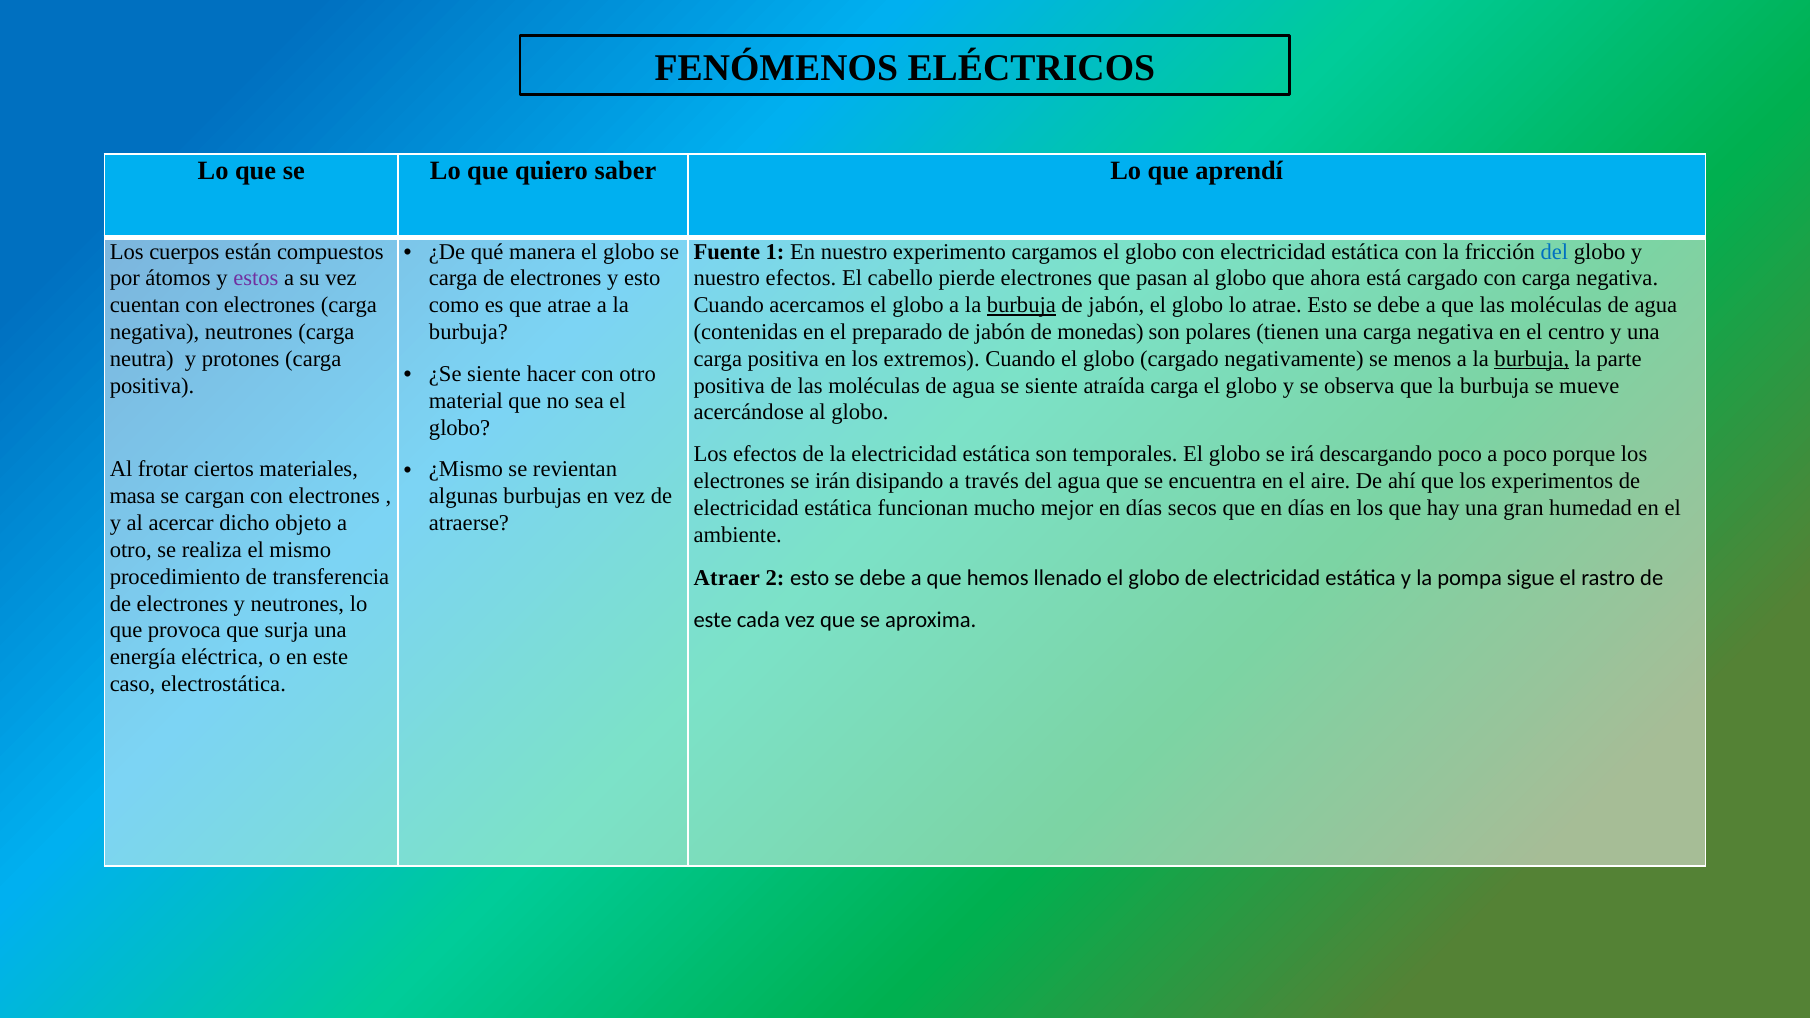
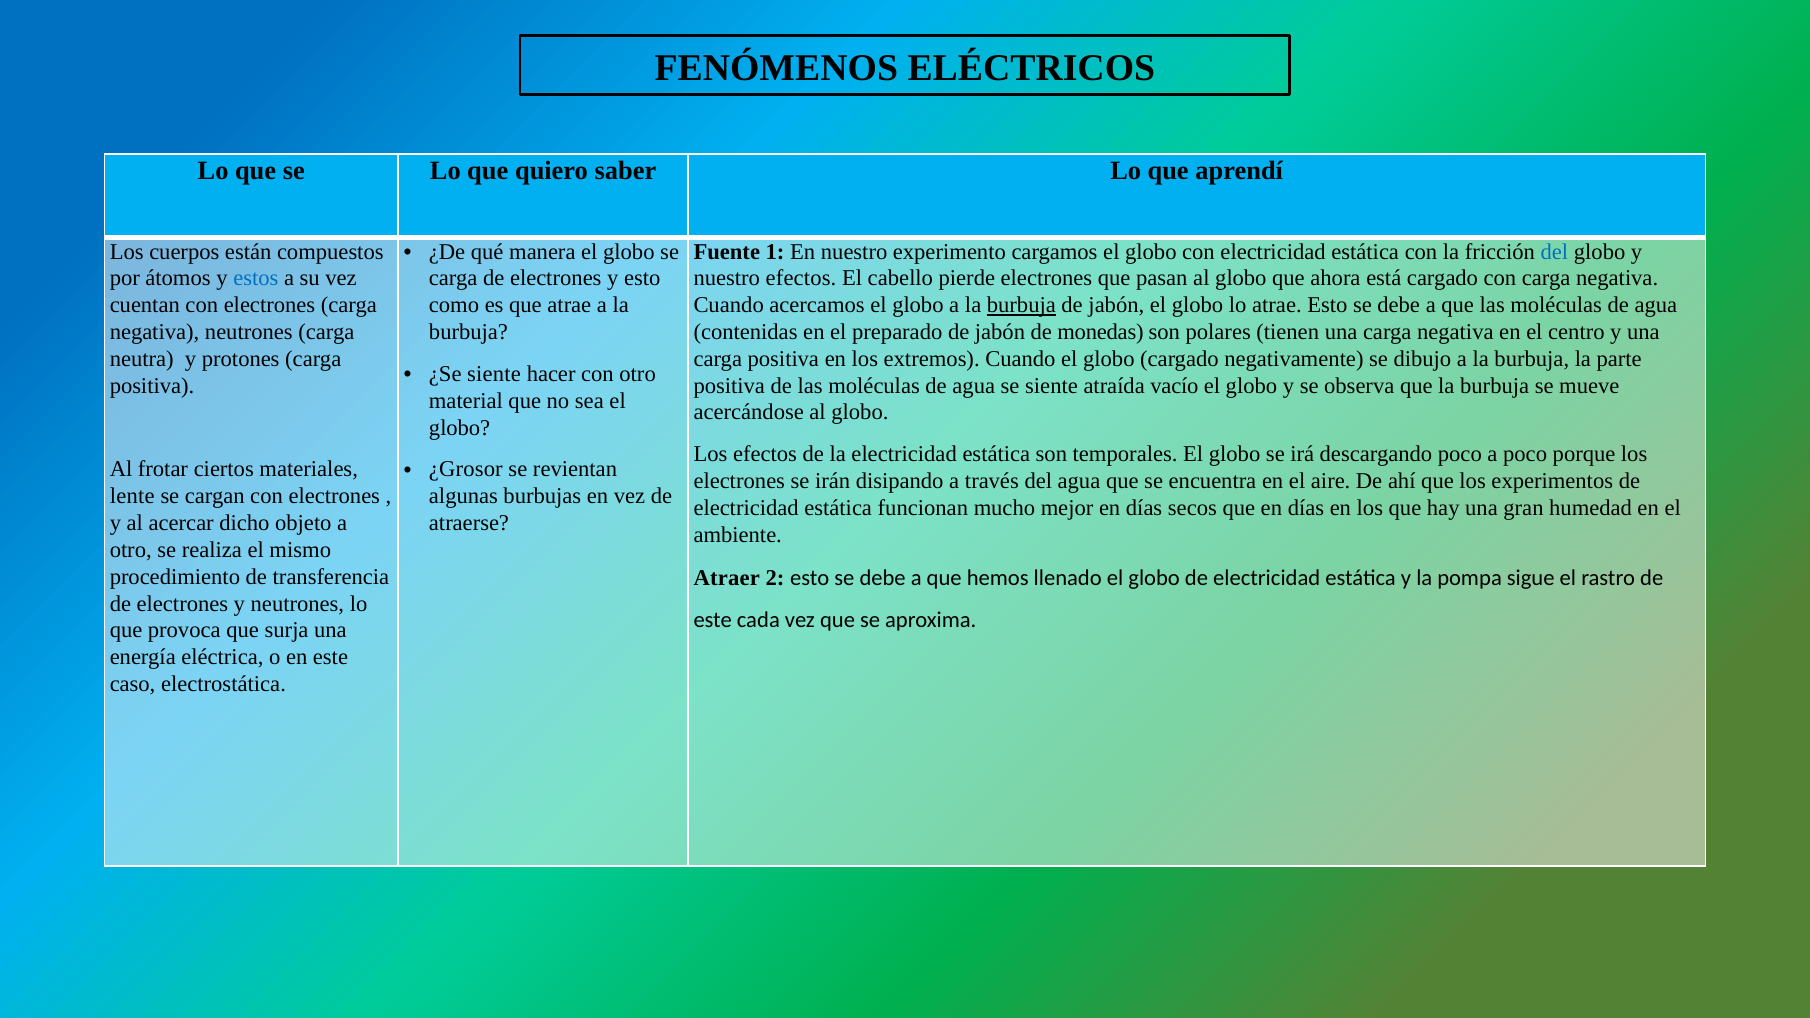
estos colour: purple -> blue
menos: menos -> dibujo
burbuja at (1532, 359) underline: present -> none
atraída carga: carga -> vacío
¿Mismo: ¿Mismo -> ¿Grosor
masa: masa -> lente
